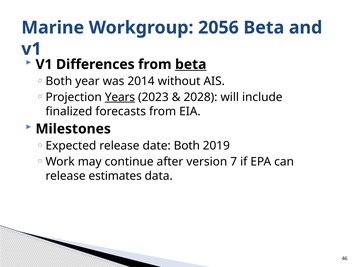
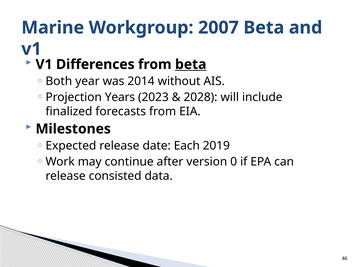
2056: 2056 -> 2007
Years underline: present -> none
date Both: Both -> Each
7: 7 -> 0
estimates: estimates -> consisted
